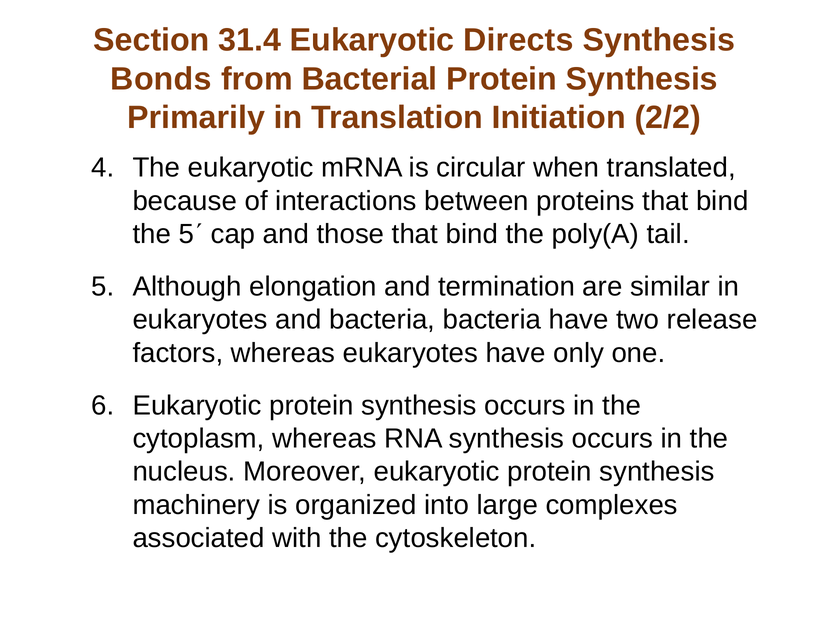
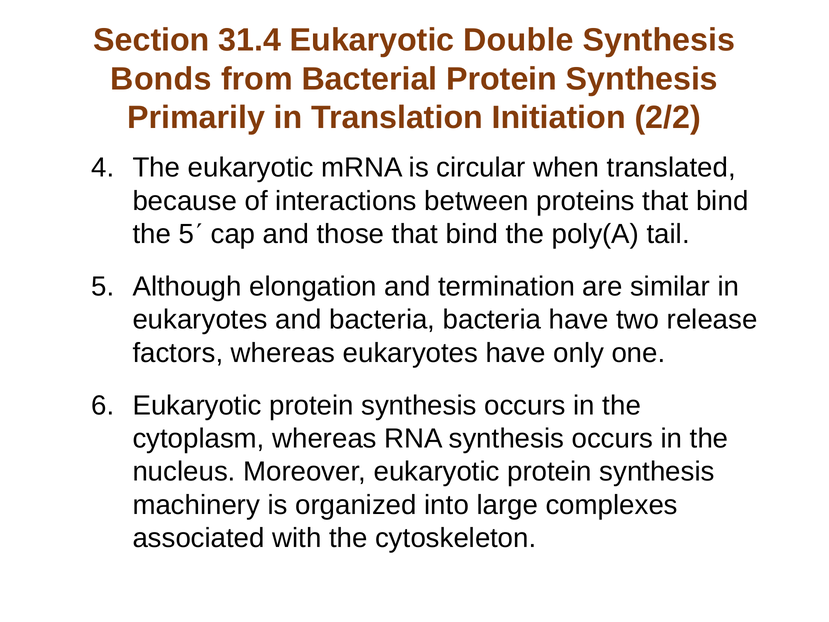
Directs: Directs -> Double
